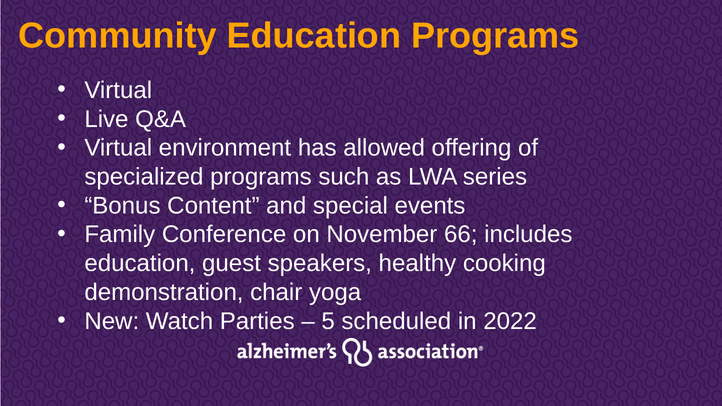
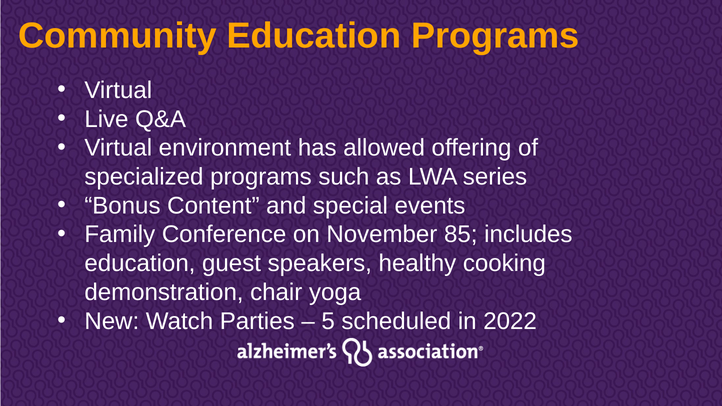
66: 66 -> 85
